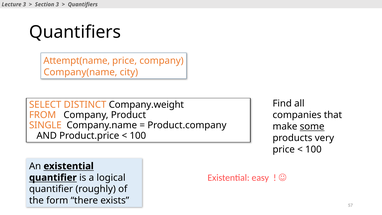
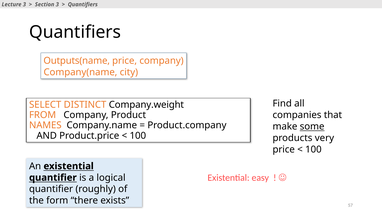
Attempt(name: Attempt(name -> Outputs(name
SINGLE: SINGLE -> NAMES
